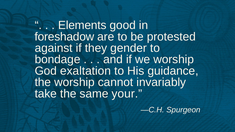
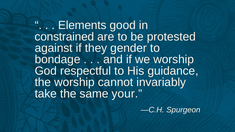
foreshadow: foreshadow -> constrained
exaltation: exaltation -> respectful
